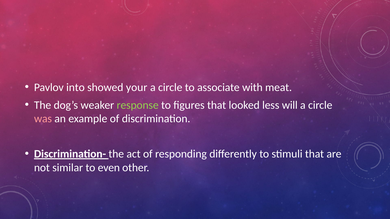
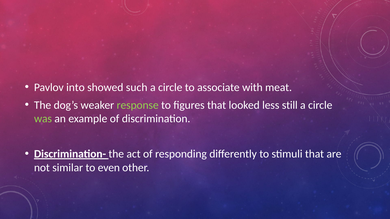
your: your -> such
will: will -> still
was colour: pink -> light green
